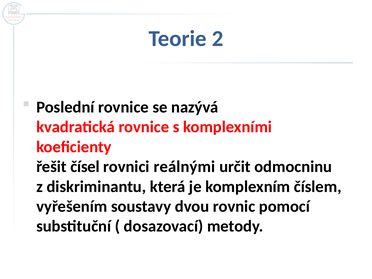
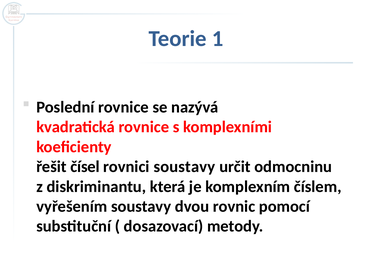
2: 2 -> 1
rovnici reálnými: reálnými -> soustavy
